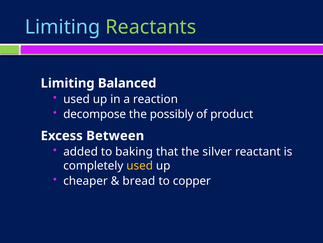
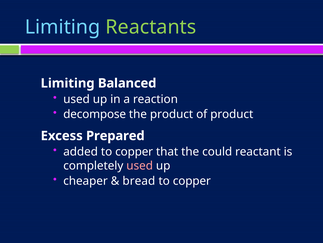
the possibly: possibly -> product
Between: Between -> Prepared
added to baking: baking -> copper
silver: silver -> could
used at (140, 165) colour: yellow -> pink
